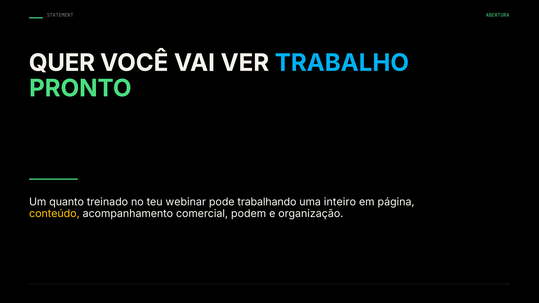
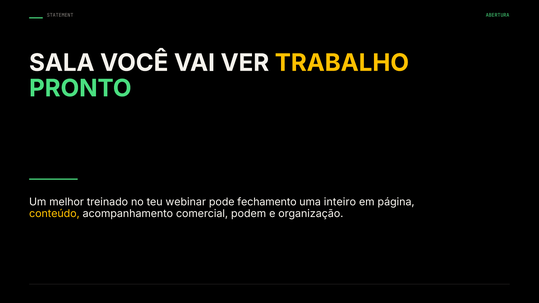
QUER: QUER -> SALA
TRABALHO colour: light blue -> yellow
quanto: quanto -> melhor
trabalhando: trabalhando -> fechamento
